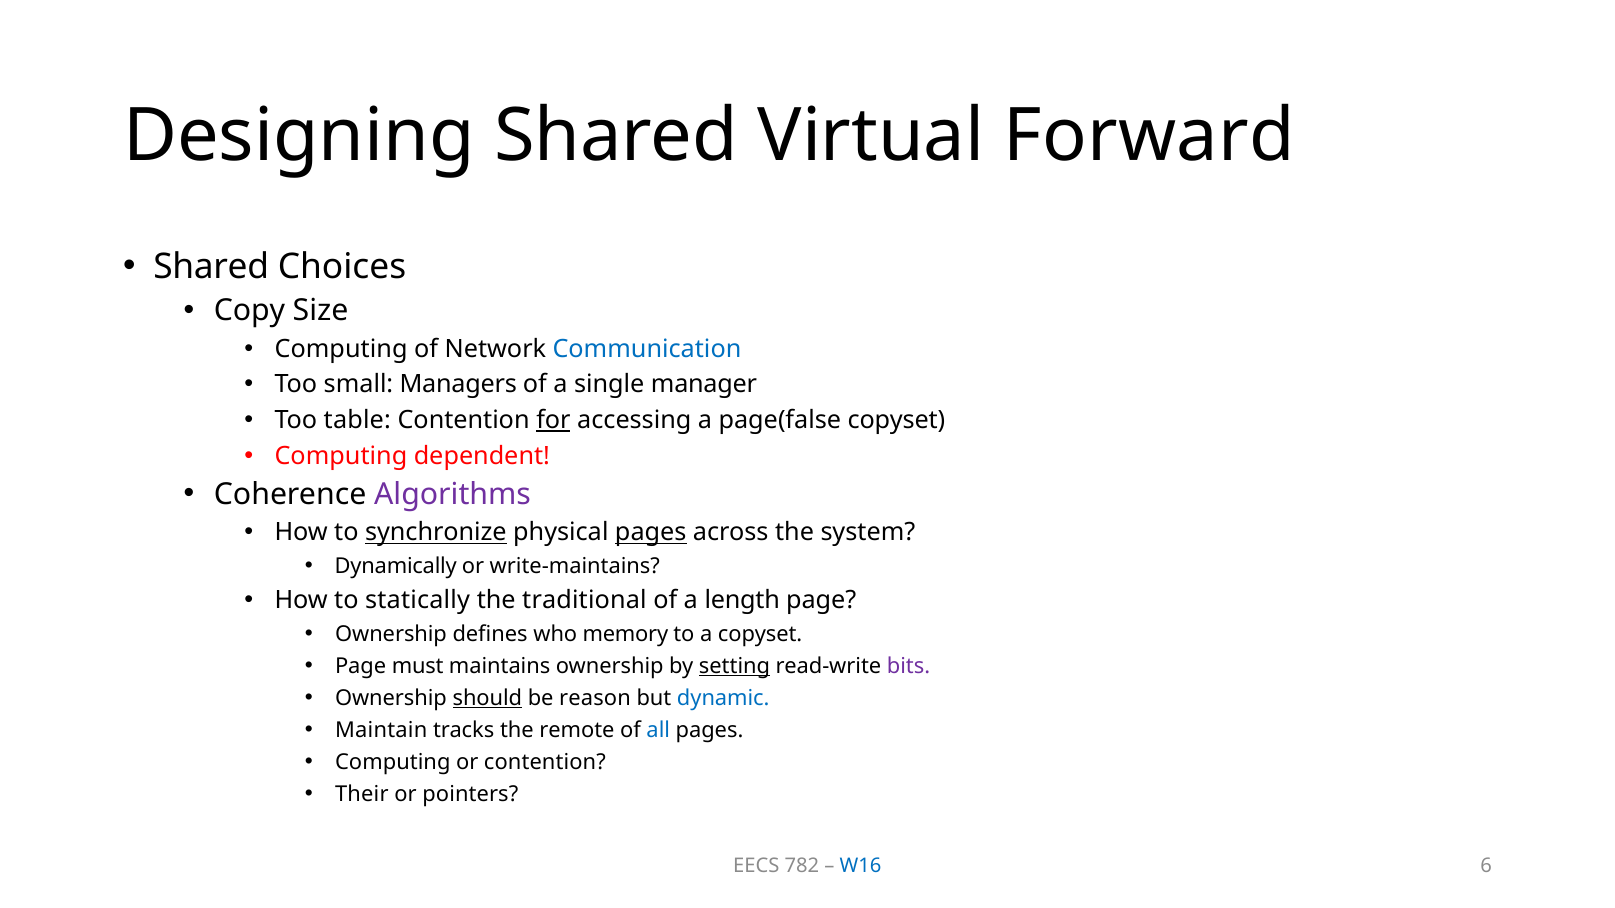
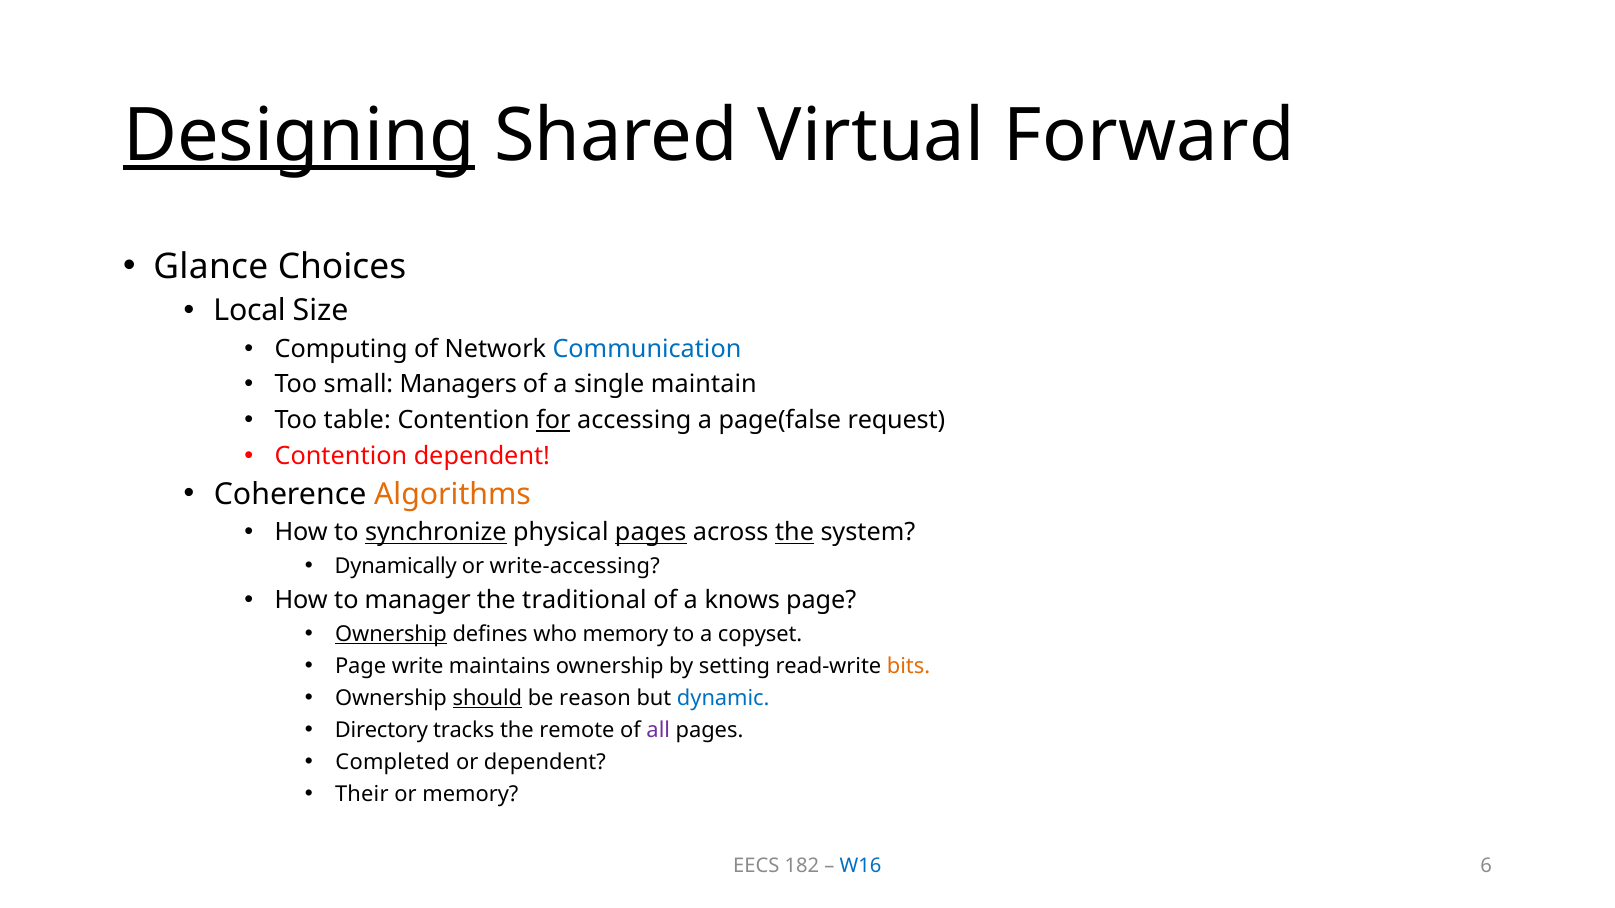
Designing underline: none -> present
Shared at (211, 267): Shared -> Glance
Copy: Copy -> Local
manager: manager -> maintain
page(false copyset: copyset -> request
Computing at (341, 456): Computing -> Contention
Algorithms colour: purple -> orange
the at (795, 533) underline: none -> present
write-maintains: write-maintains -> write-accessing
statically: statically -> manager
length: length -> knows
Ownership at (391, 634) underline: none -> present
must: must -> write
setting underline: present -> none
bits colour: purple -> orange
Maintain: Maintain -> Directory
all colour: blue -> purple
Computing at (393, 763): Computing -> Completed
or contention: contention -> dependent
or pointers: pointers -> memory
782: 782 -> 182
